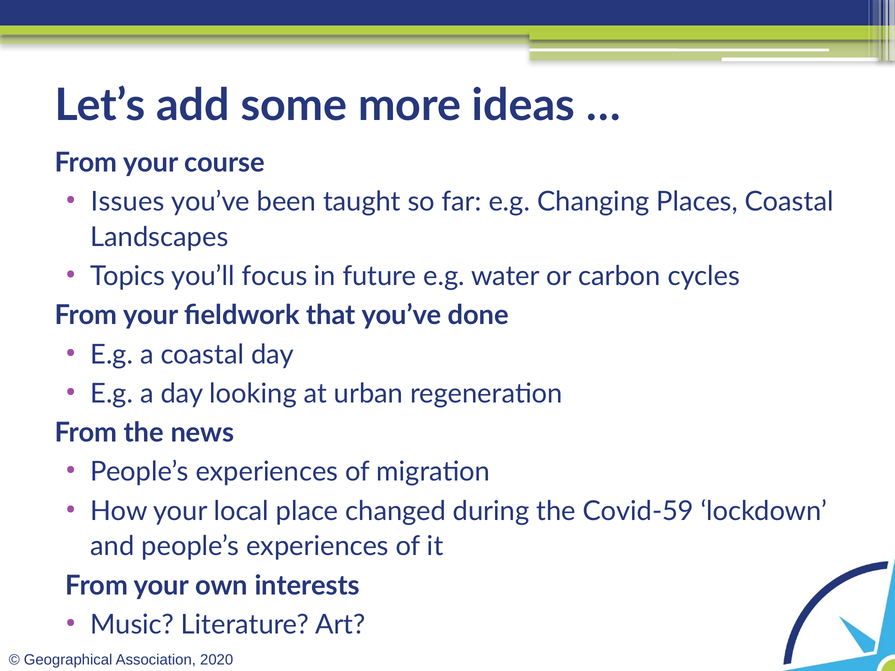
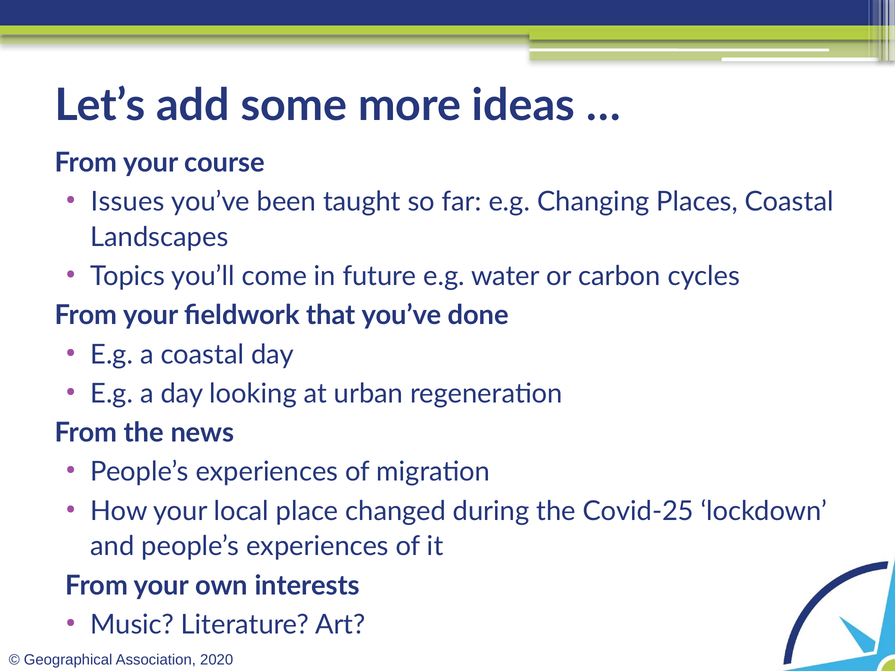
focus: focus -> come
Covid-59: Covid-59 -> Covid-25
